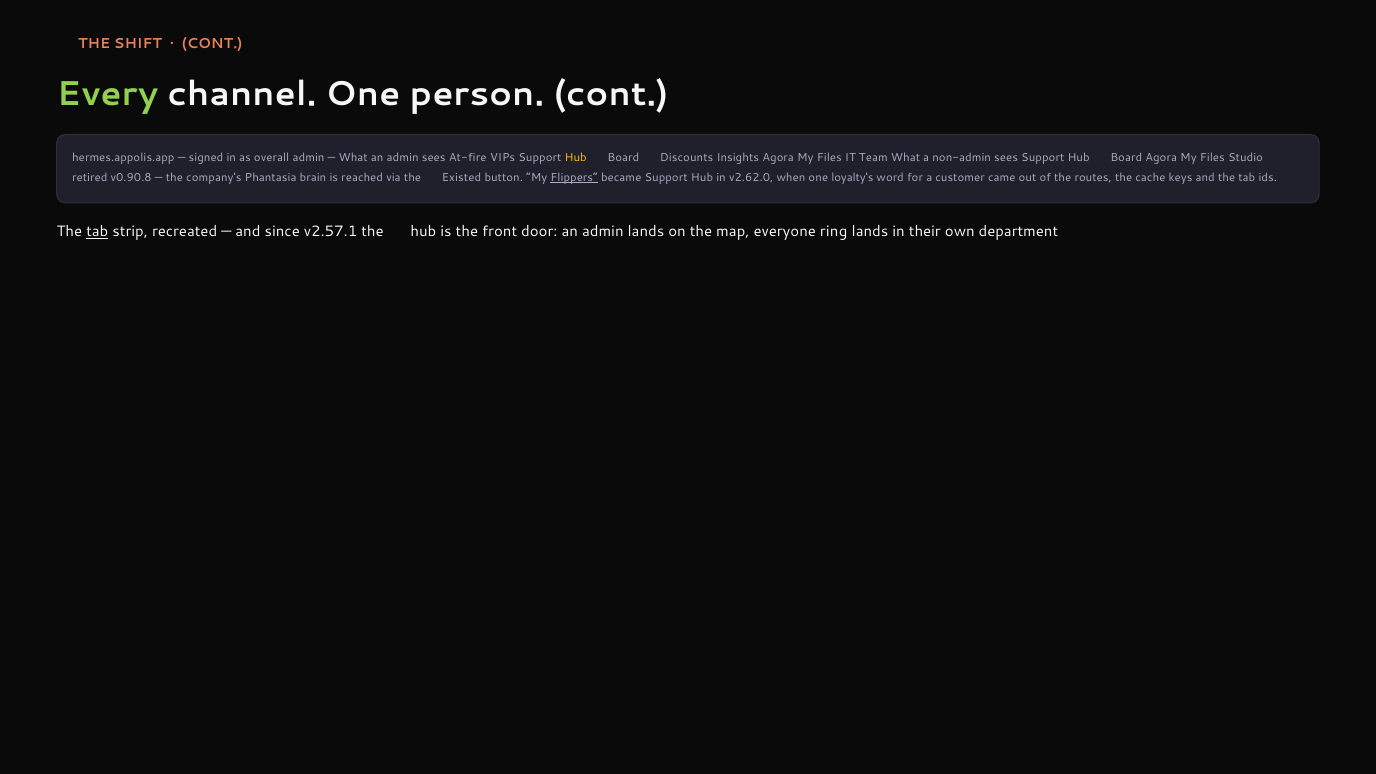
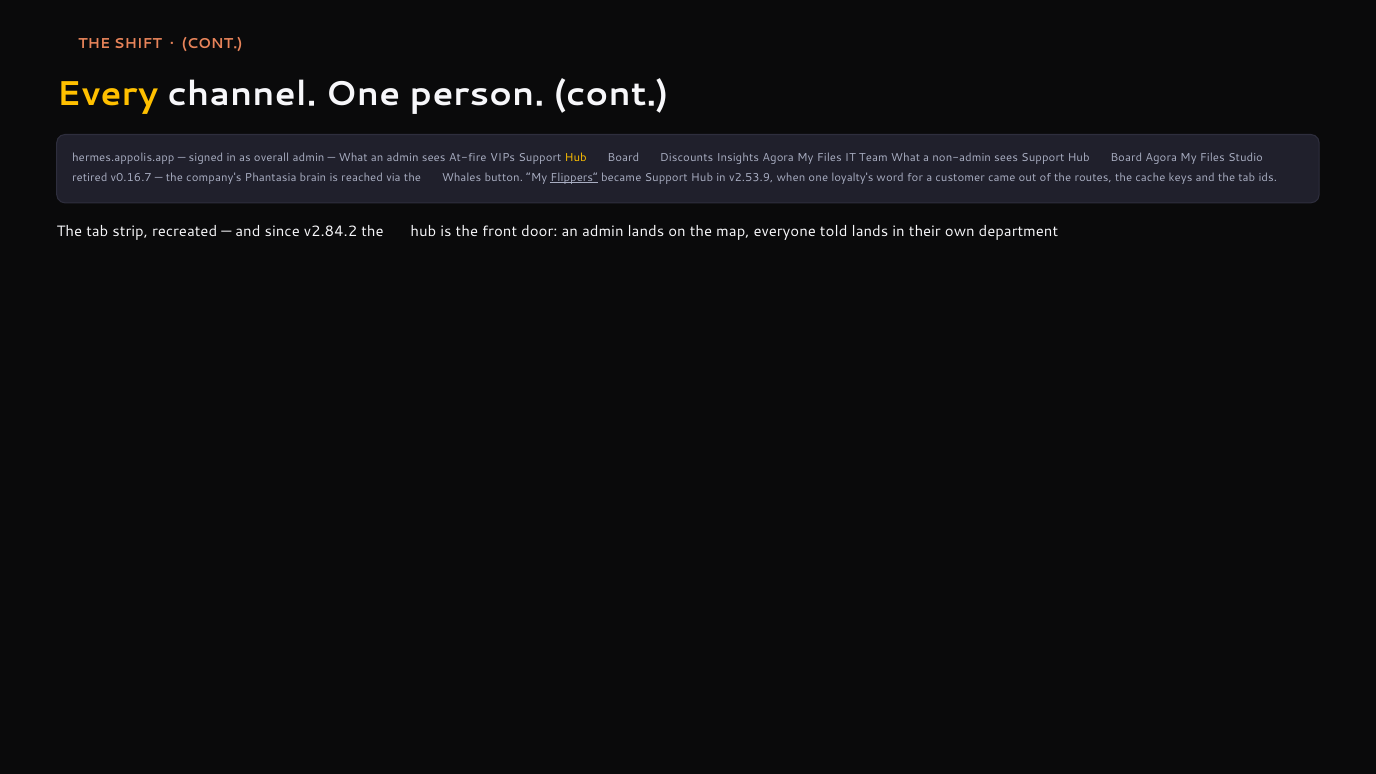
Every colour: light green -> yellow
v0.90.8: v0.90.8 -> v0.16.7
Existed: Existed -> Whales
v2.62.0: v2.62.0 -> v2.53.9
tab at (97, 232) underline: present -> none
v2.57.1: v2.57.1 -> v2.84.2
ring: ring -> told
